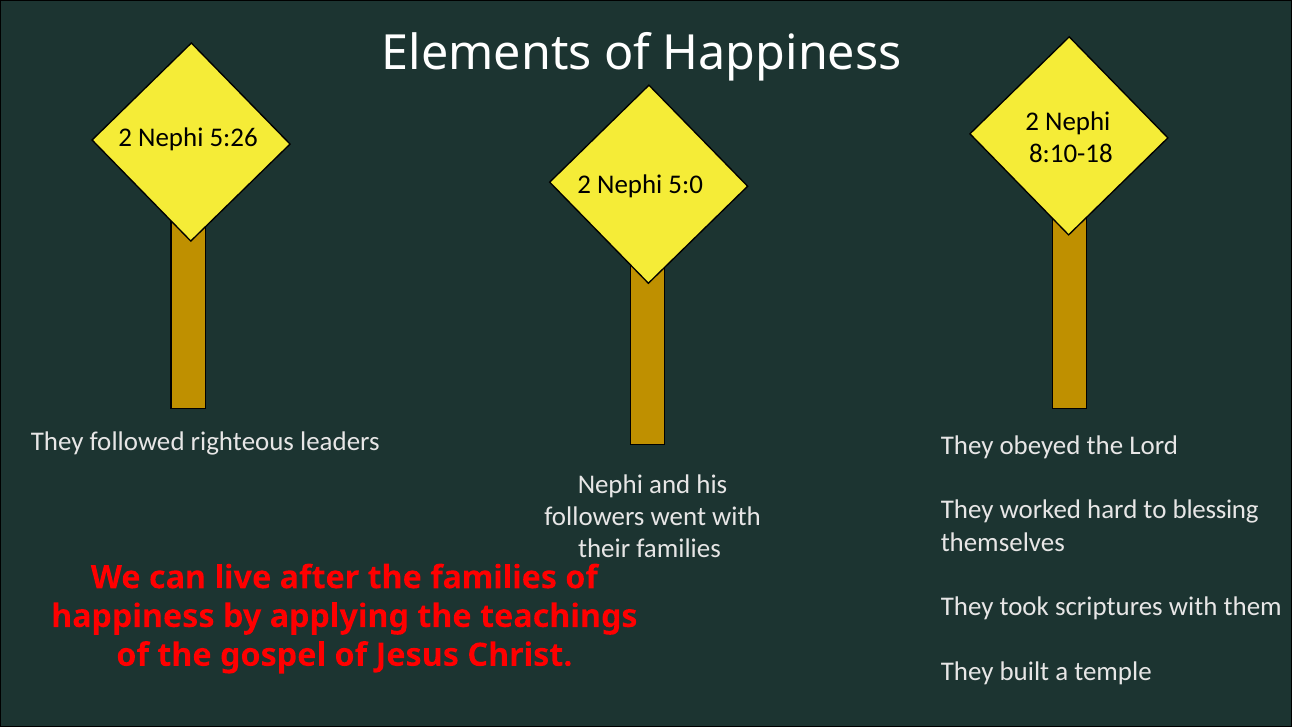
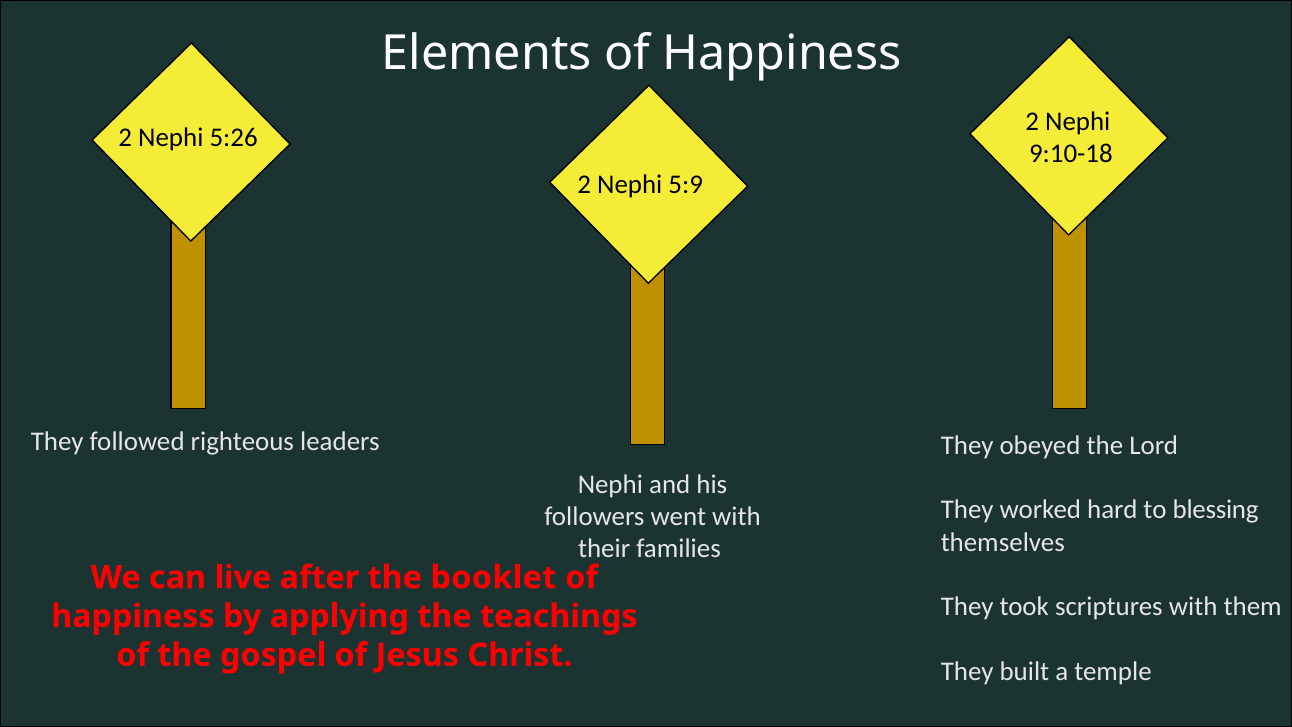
8:10-18: 8:10-18 -> 9:10-18
5:0: 5:0 -> 5:9
the families: families -> booklet
